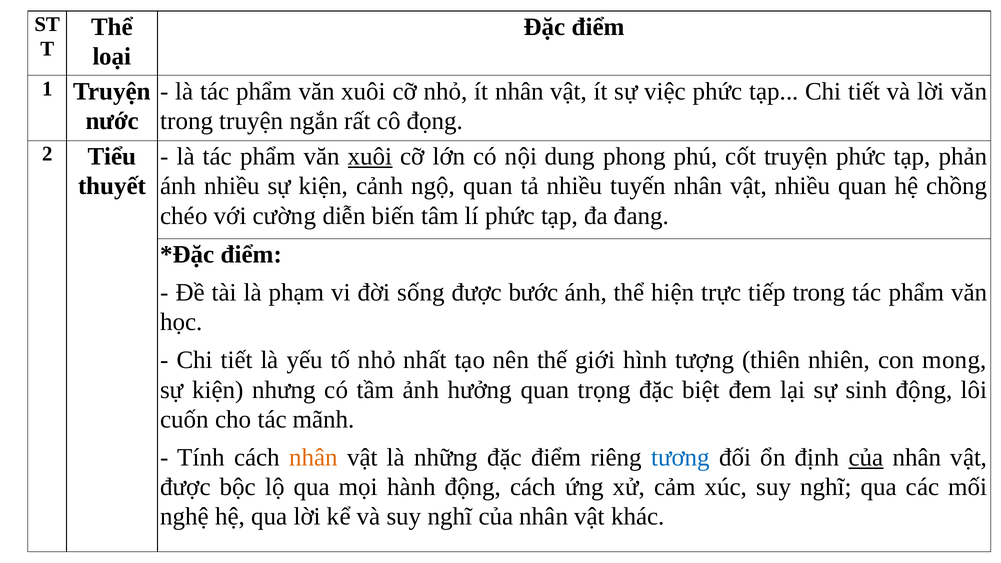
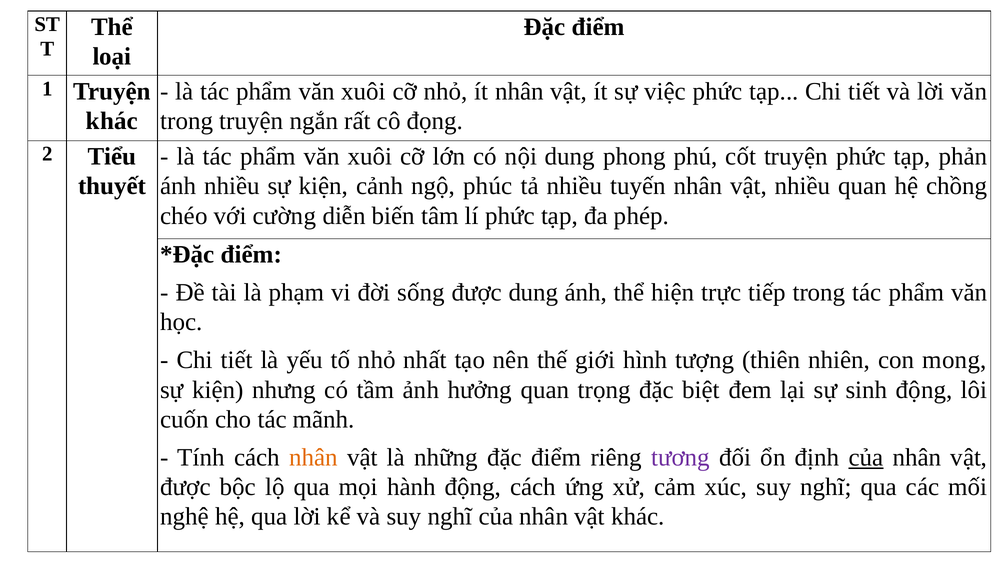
nước at (112, 121): nước -> khác
xuôi at (370, 157) underline: present -> none
ngộ quan: quan -> phúc
đang: đang -> phép
được bước: bước -> dung
tương colour: blue -> purple
